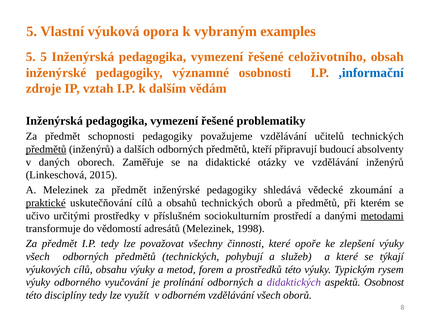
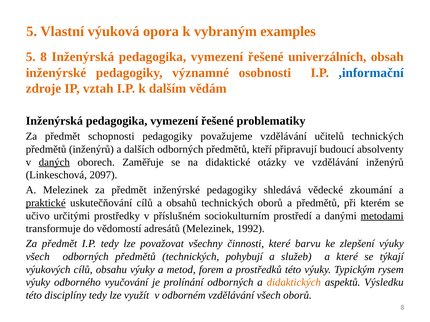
5 5: 5 -> 8
celoživotního: celoživotního -> univerzálních
předmětů at (46, 150) underline: present -> none
daných underline: none -> present
2015: 2015 -> 2097
1998: 1998 -> 1992
opoře: opoře -> barvu
didaktických colour: purple -> orange
Osobnost: Osobnost -> Výsledku
